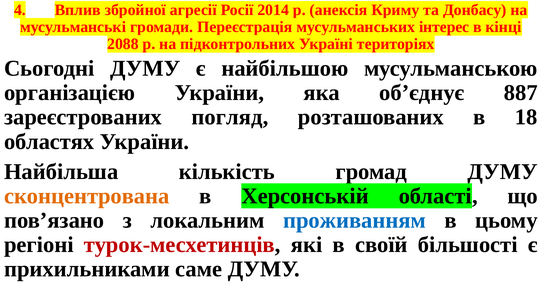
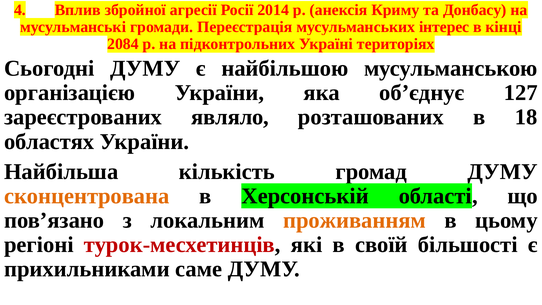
2088: 2088 -> 2084
887: 887 -> 127
погляд: погляд -> являло
проживанням colour: blue -> orange
